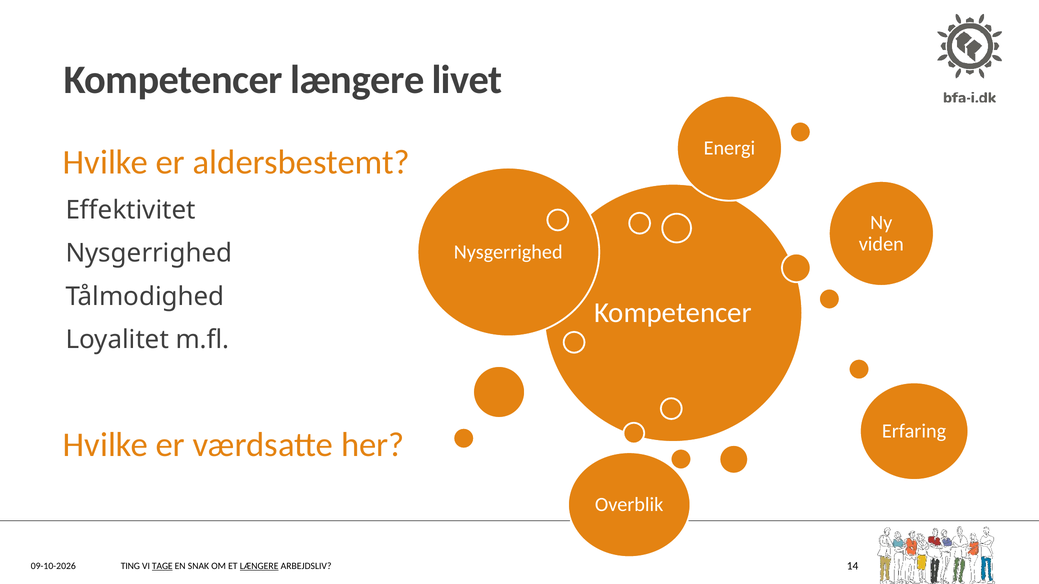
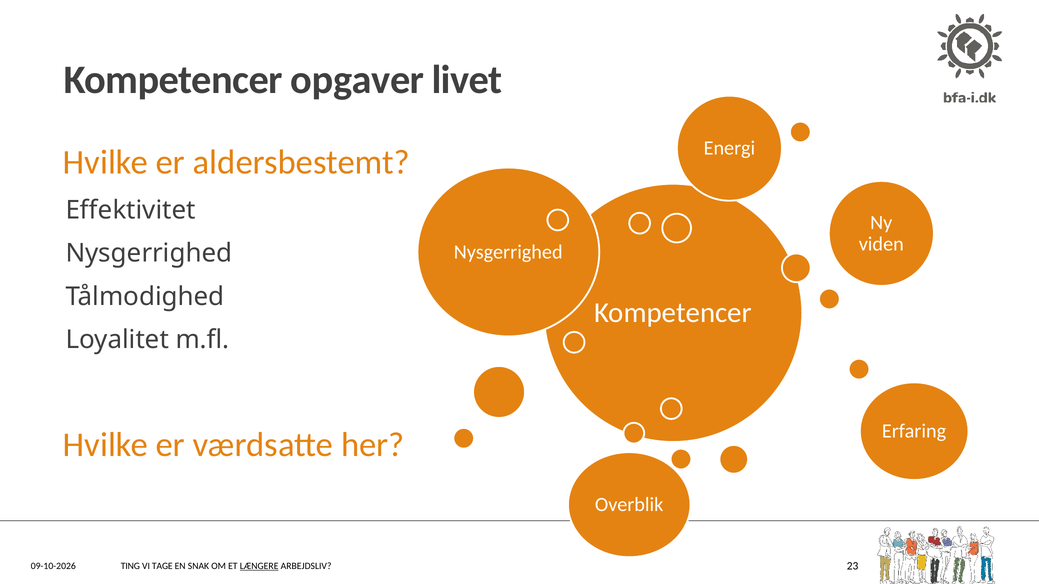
Kompetencer længere: længere -> opgaver
TAGE underline: present -> none
14: 14 -> 23
